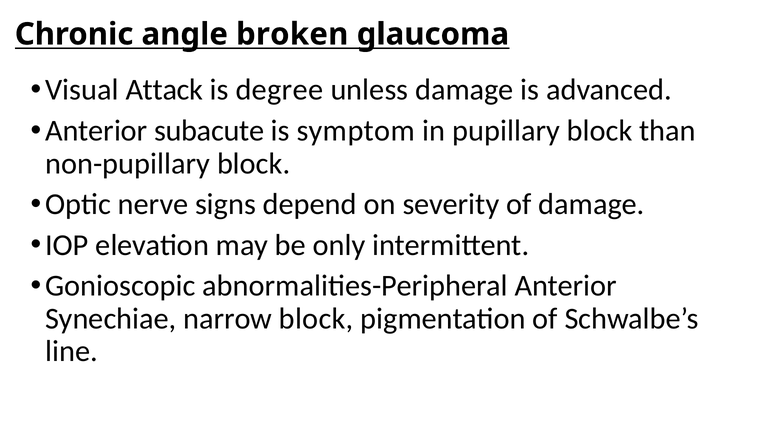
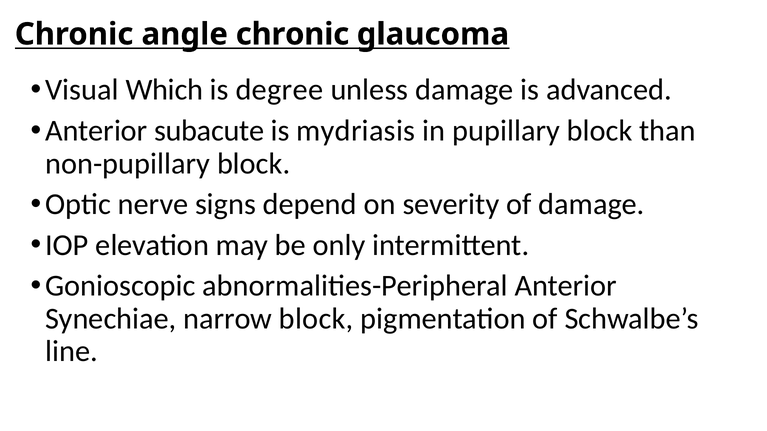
angle broken: broken -> chronic
Attack: Attack -> Which
symptom: symptom -> mydriasis
